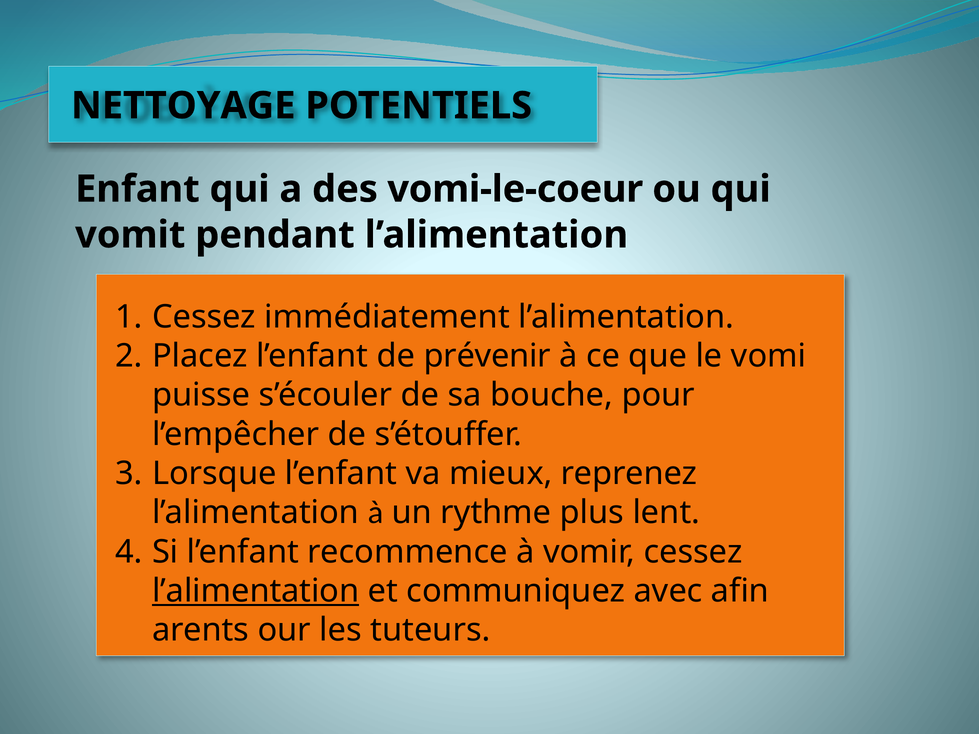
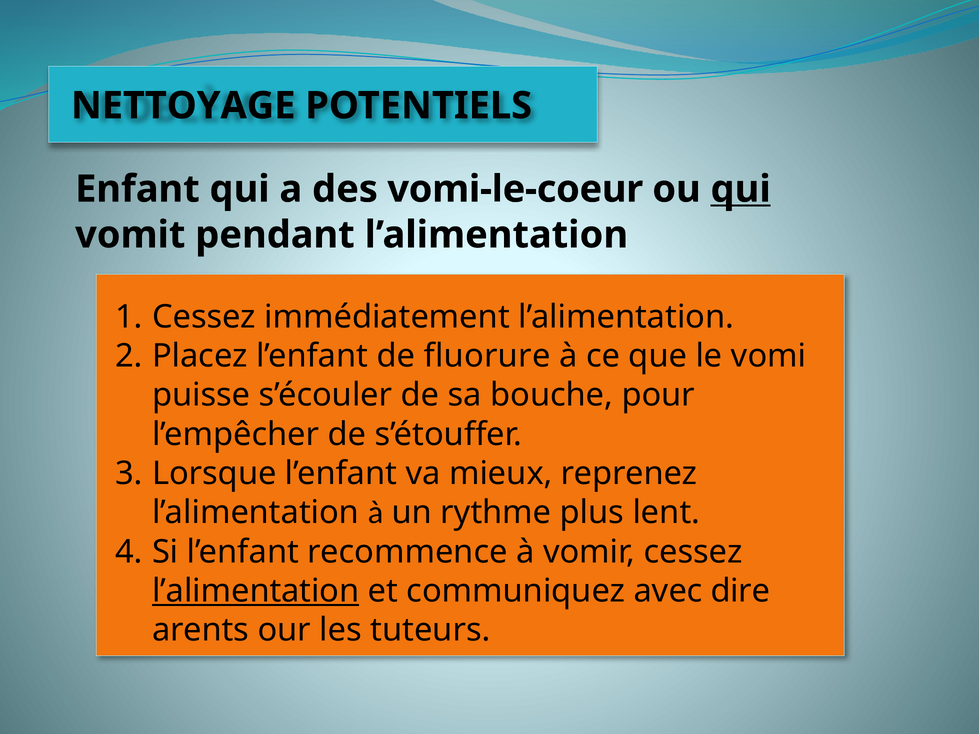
qui at (741, 189) underline: none -> present
prévenir: prévenir -> fluorure
afin: afin -> dire
